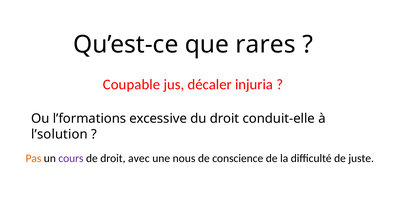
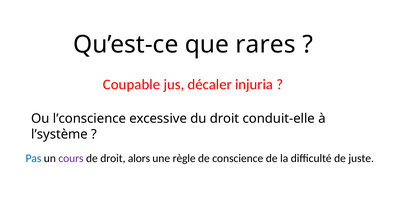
l’formations: l’formations -> l’conscience
l’solution: l’solution -> l’système
Pas colour: orange -> blue
avec: avec -> alors
nous: nous -> règle
